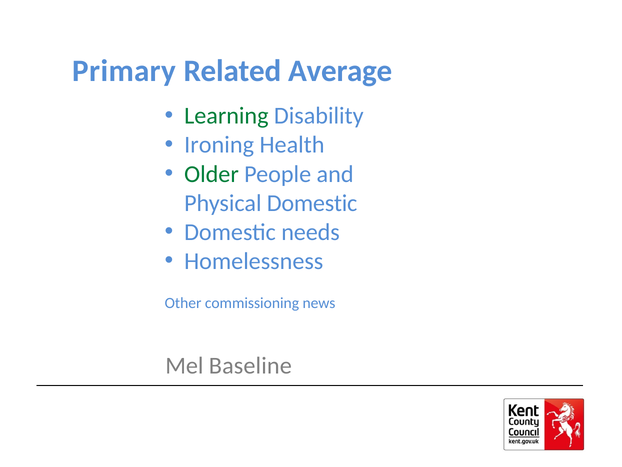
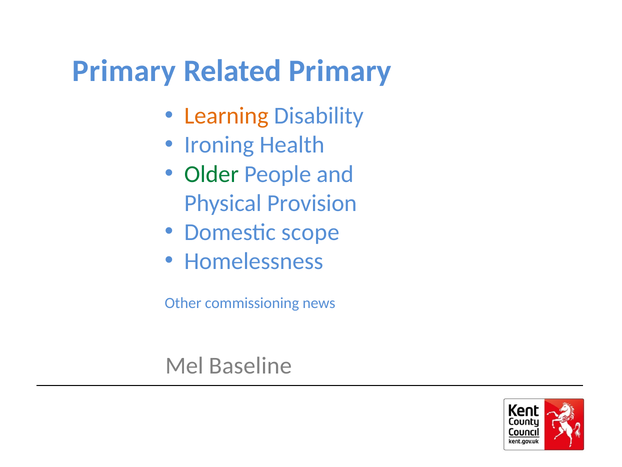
Related Average: Average -> Primary
Learning colour: green -> orange
Physical Domestic: Domestic -> Provision
needs: needs -> scope
